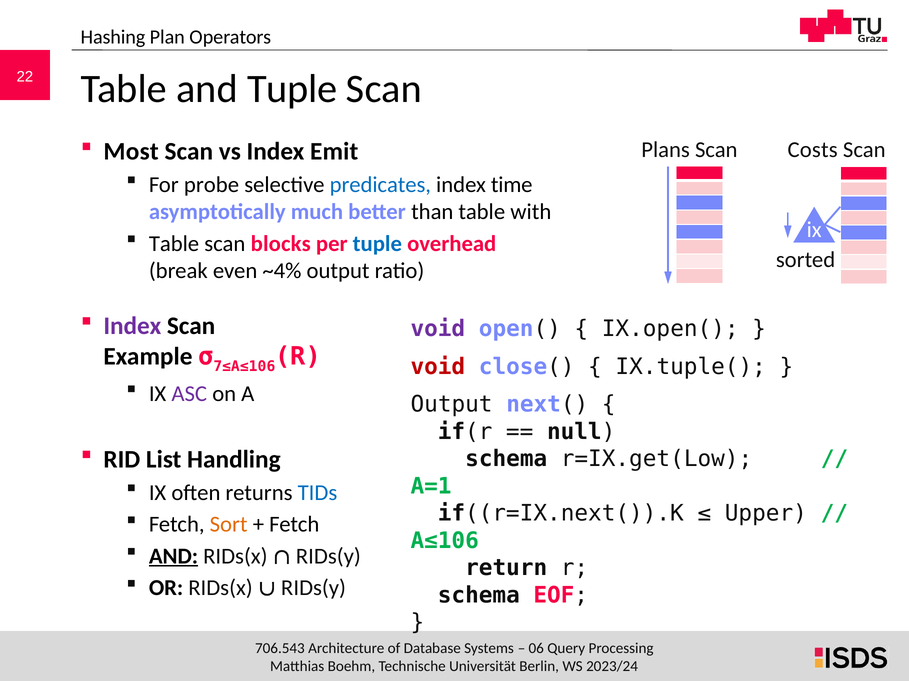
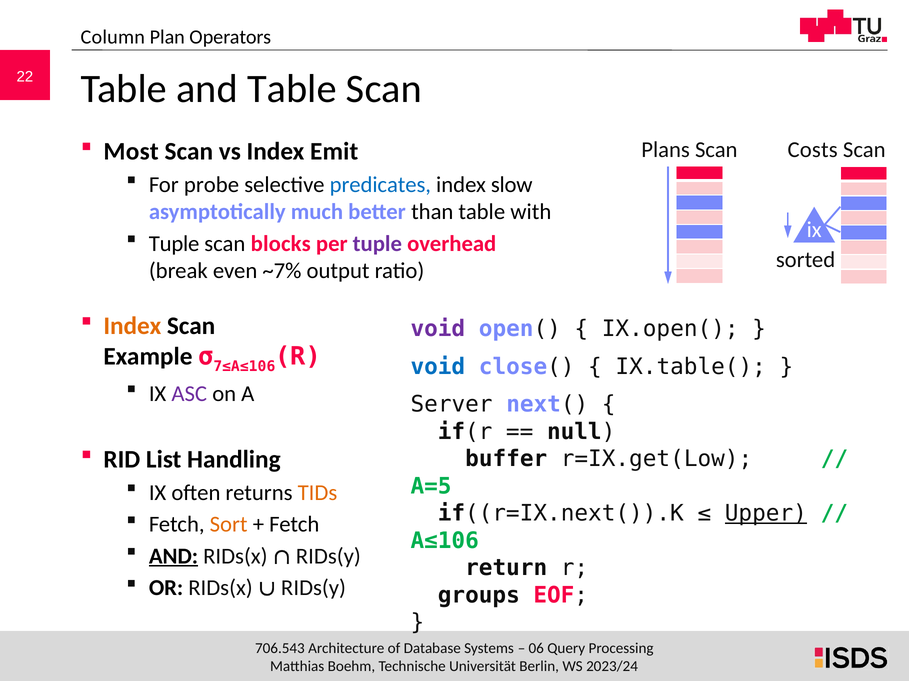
Hashing: Hashing -> Column
and Tuple: Tuple -> Table
time: time -> slow
Table at (174, 244): Table -> Tuple
tuple at (377, 244) colour: blue -> purple
~4%: ~4% -> ~7%
Index at (132, 326) colour: purple -> orange
void at (438, 367) colour: red -> blue
IX.tuple(: IX.tuple( -> IX.table(
Output at (452, 405): Output -> Server
schema at (506, 459): schema -> buffer
A=1: A=1 -> A=5
TIDs colour: blue -> orange
Upper underline: none -> present
schema at (479, 596): schema -> groups
